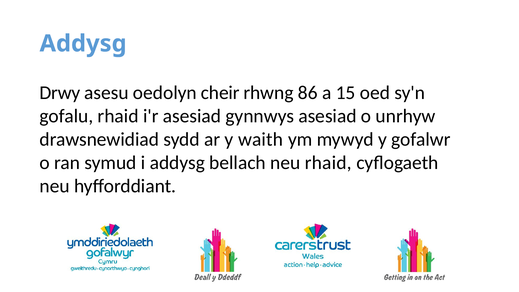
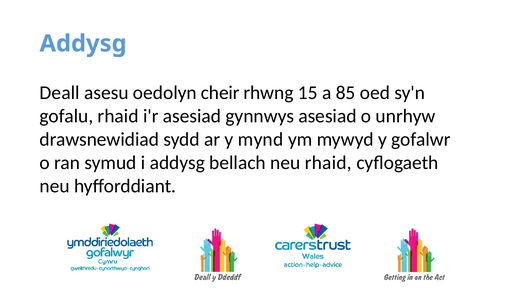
Drwy: Drwy -> Deall
86: 86 -> 15
15: 15 -> 85
waith: waith -> mynd
